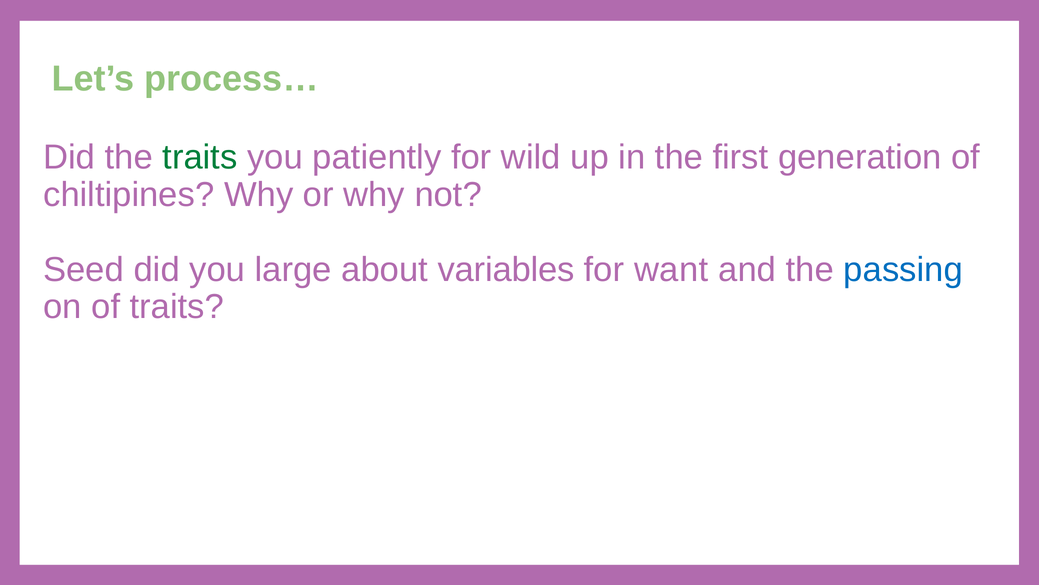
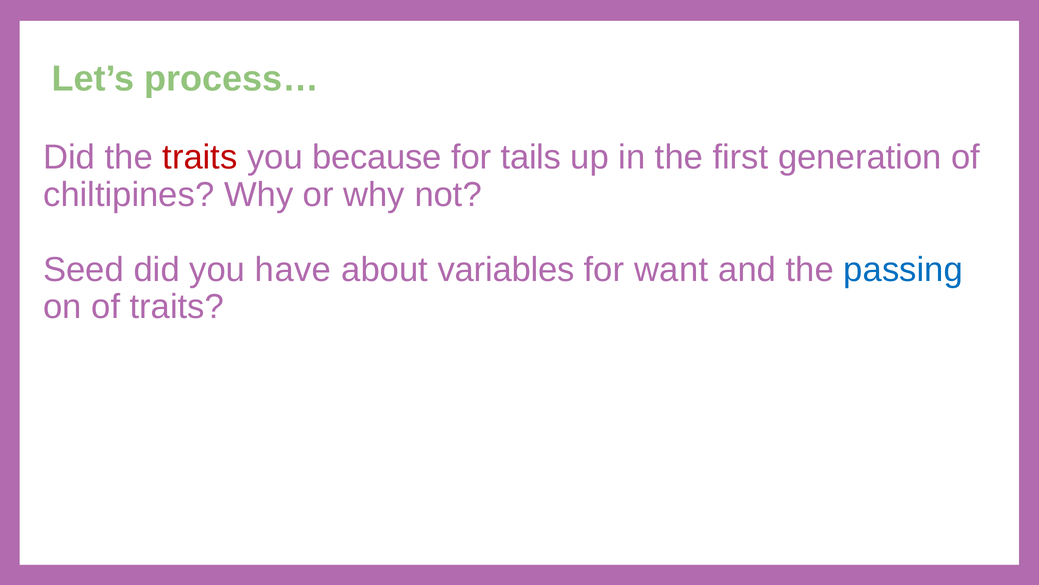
traits at (200, 157) colour: green -> red
patiently: patiently -> because
wild: wild -> tails
large: large -> have
